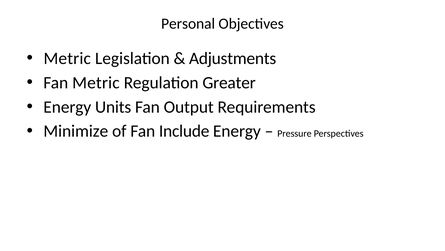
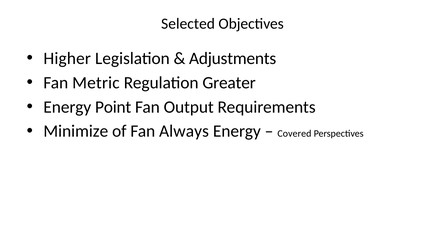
Personal: Personal -> Selected
Metric at (67, 58): Metric -> Higher
Units: Units -> Point
Include: Include -> Always
Pressure: Pressure -> Covered
